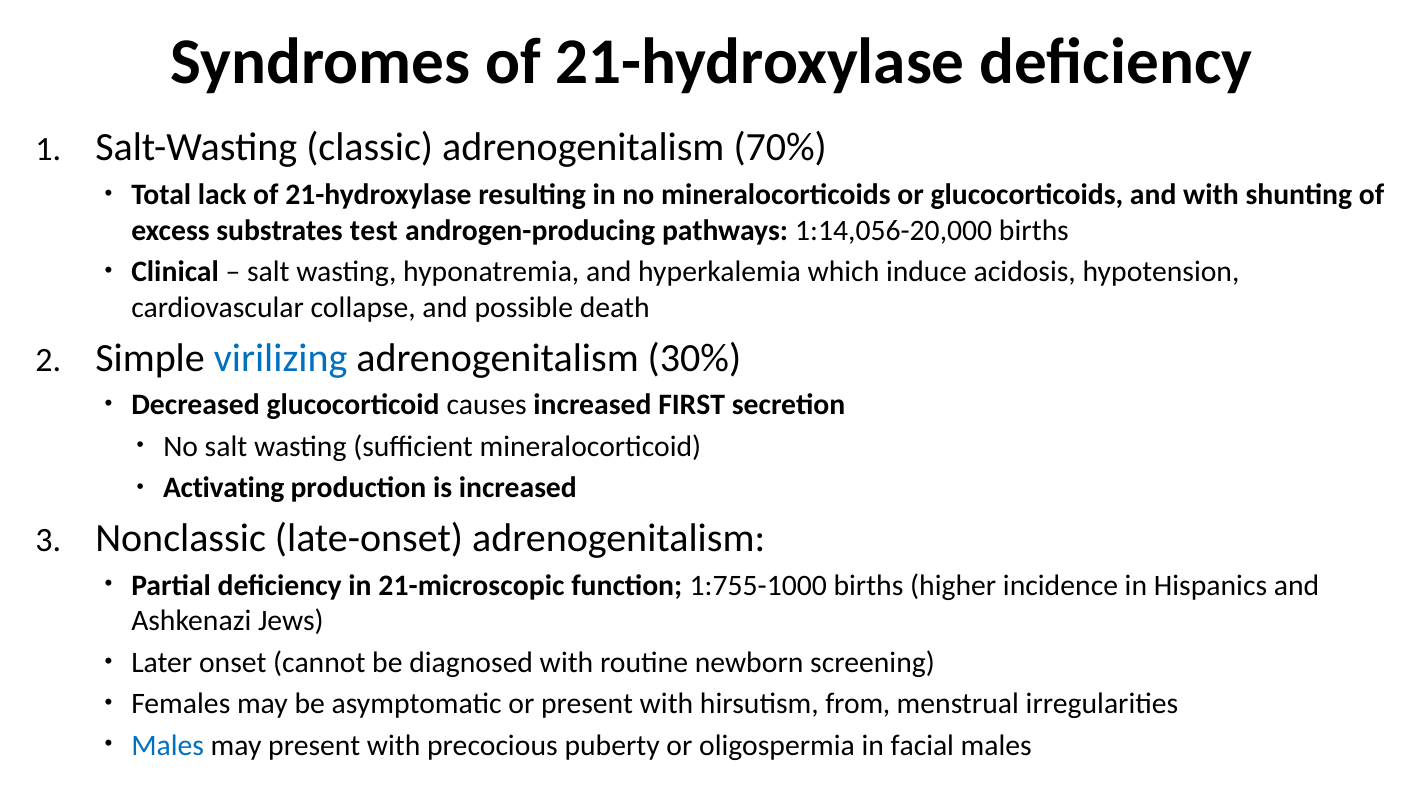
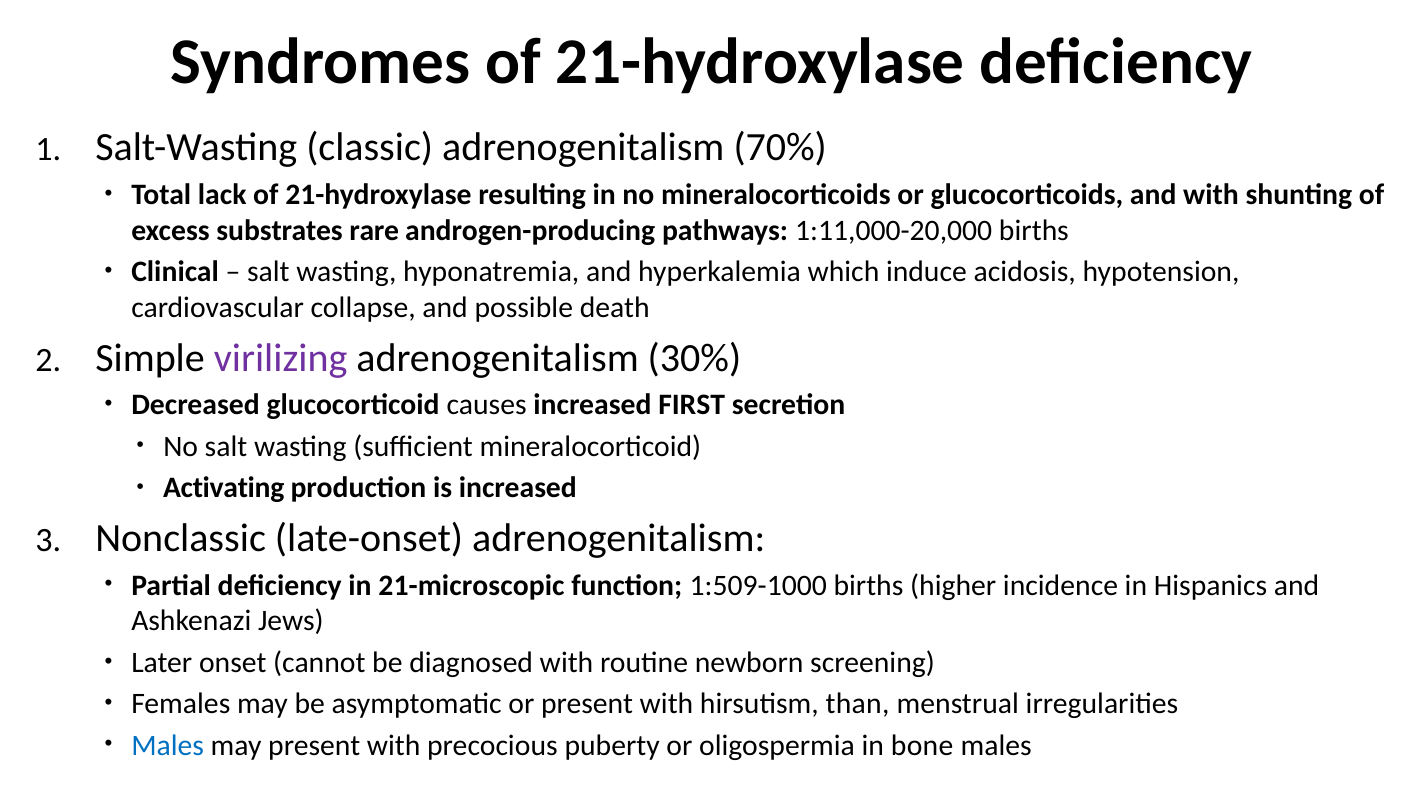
test: test -> rare
1:14,056-20,000: 1:14,056-20,000 -> 1:11,000-20,000
virilizing colour: blue -> purple
1:755-1000: 1:755-1000 -> 1:509-1000
from: from -> than
facial: facial -> bone
